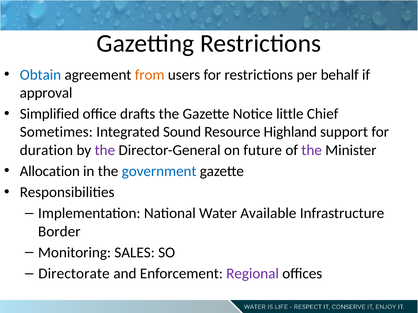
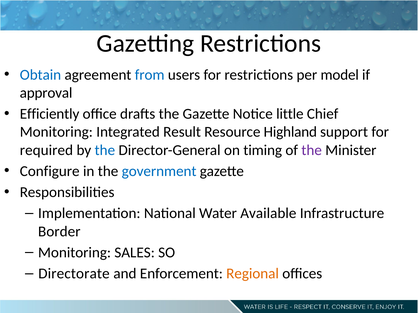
from colour: orange -> blue
behalf: behalf -> model
Simplified: Simplified -> Efficiently
Sometimes at (56, 132): Sometimes -> Monitoring
Sound: Sound -> Result
duration: duration -> required
the at (105, 150) colour: purple -> blue
future: future -> timing
Allocation: Allocation -> Configure
Regional colour: purple -> orange
